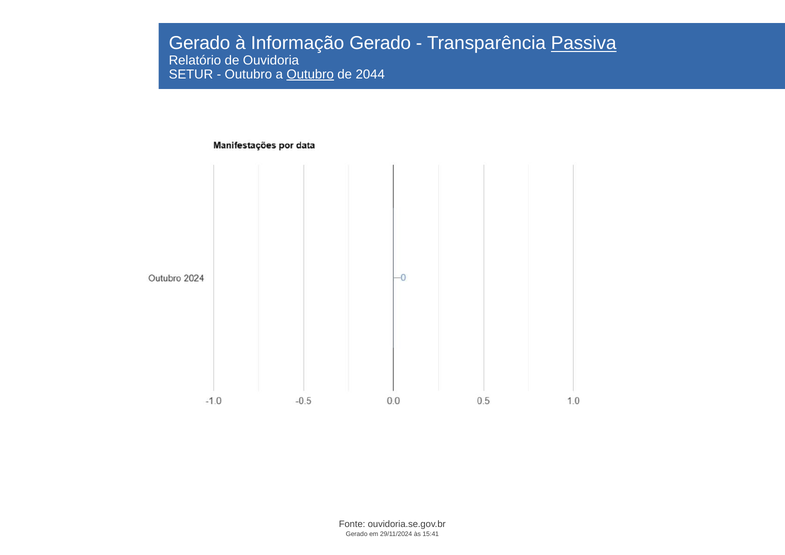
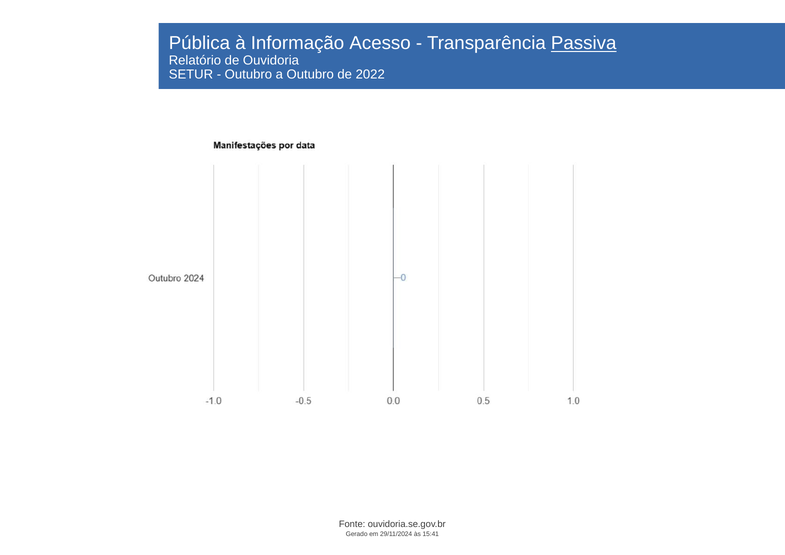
Gerado at (200, 43): Gerado -> Pública
Informação Gerado: Gerado -> Acesso
Outubro at (310, 74) underline: present -> none
2044: 2044 -> 2022
